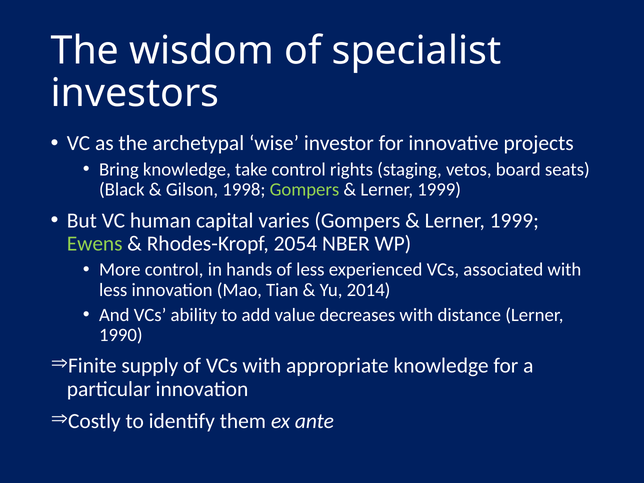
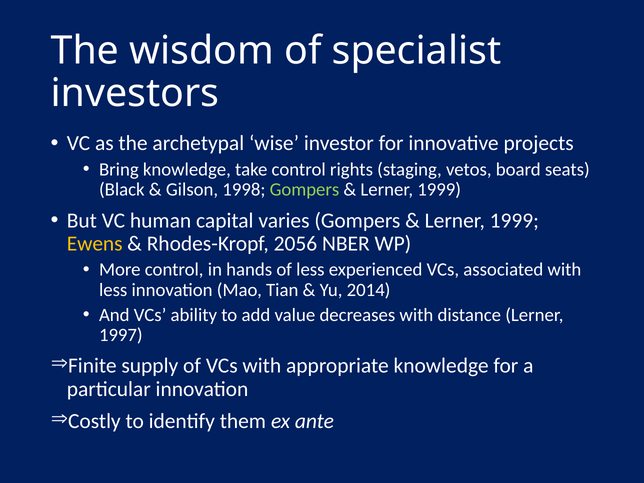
Ewens colour: light green -> yellow
2054: 2054 -> 2056
1990: 1990 -> 1997
